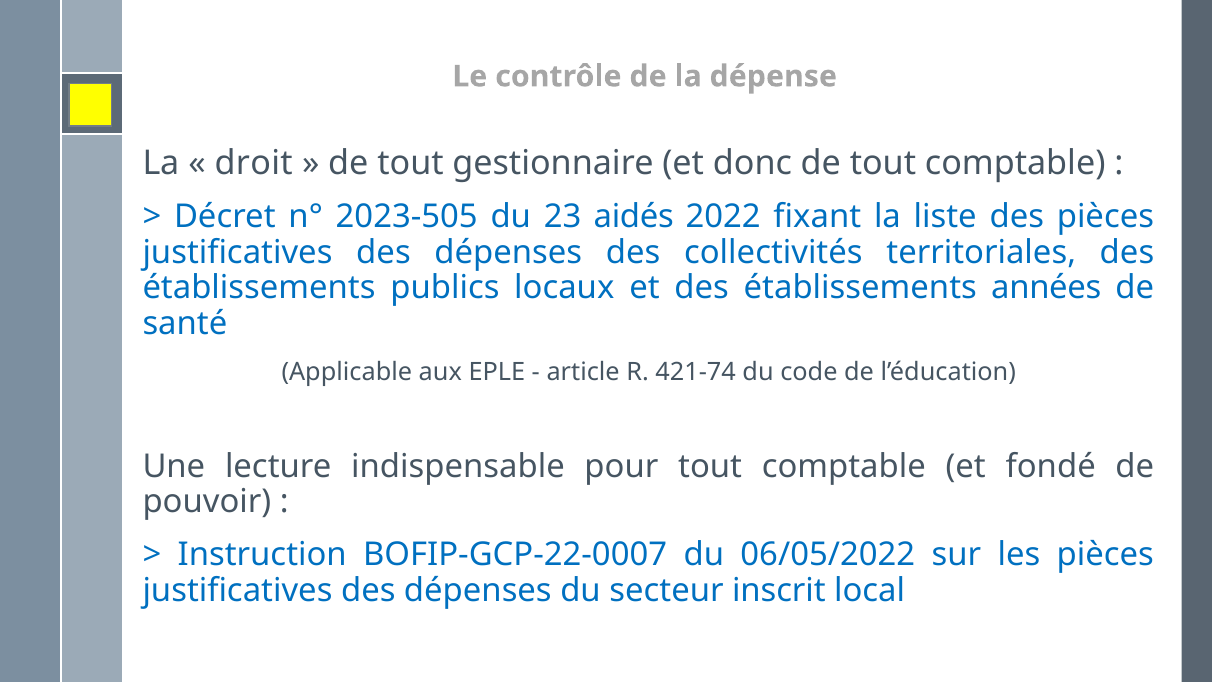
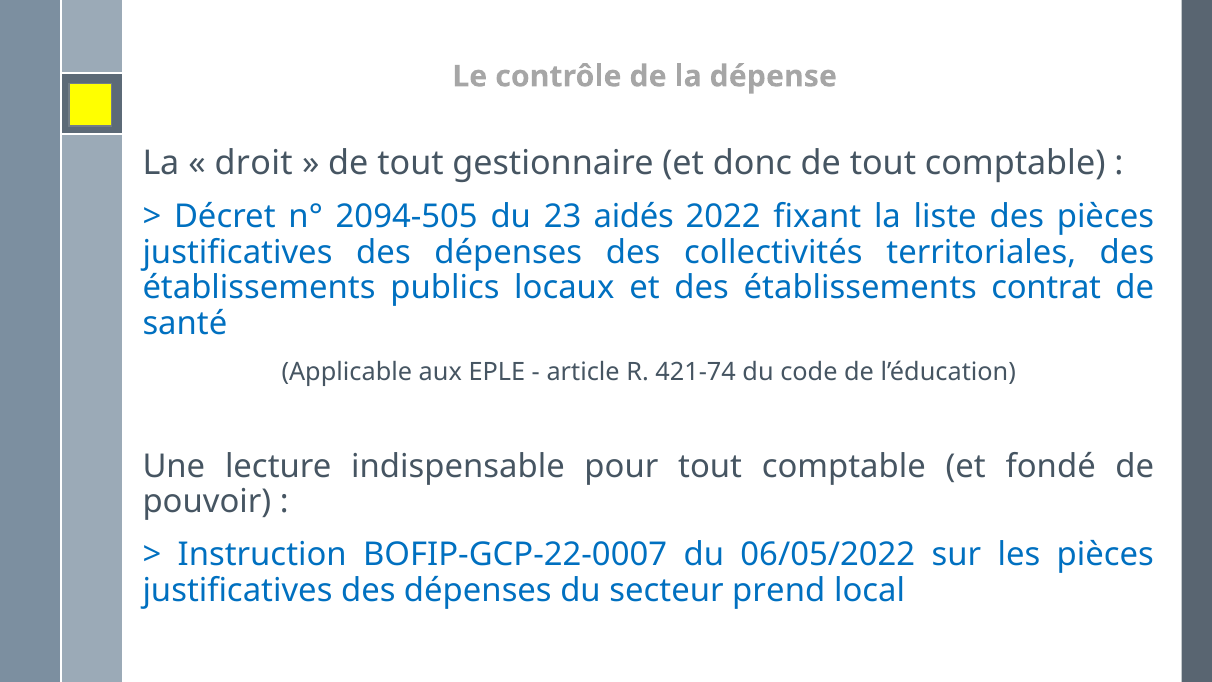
2023-505: 2023-505 -> 2094-505
années: années -> contrat
inscrit: inscrit -> prend
